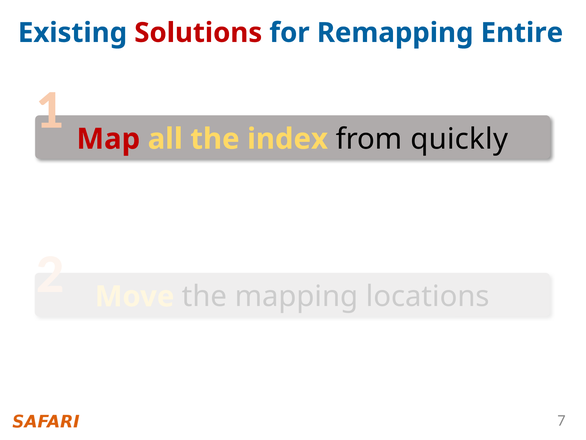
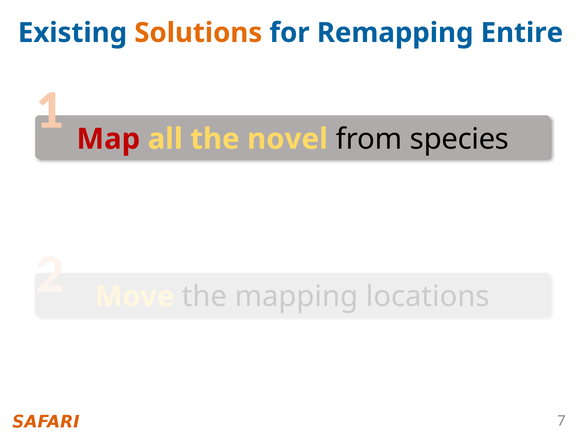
Solutions colour: red -> orange
index: index -> novel
quickly: quickly -> species
